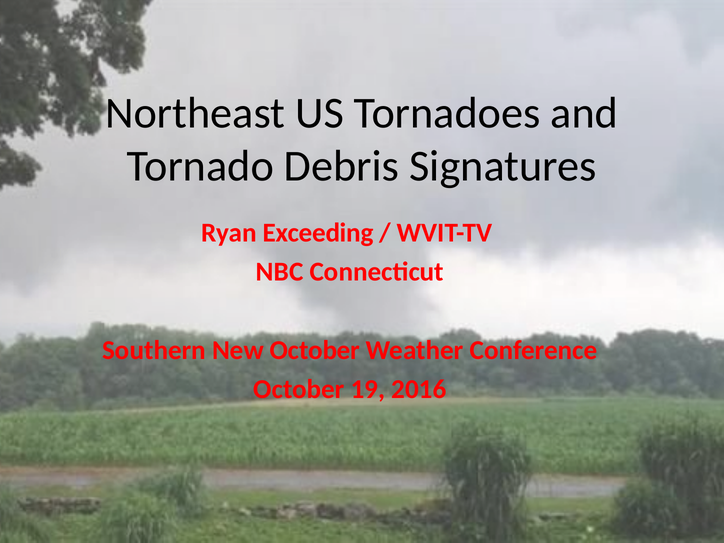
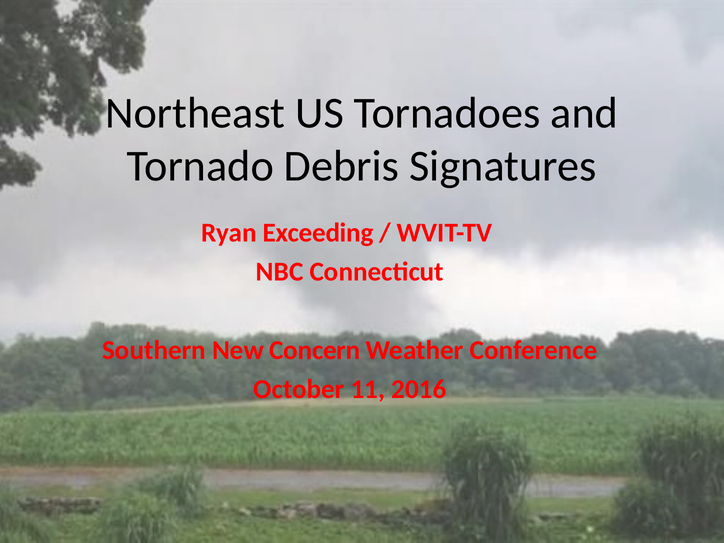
New October: October -> Concern
19: 19 -> 11
